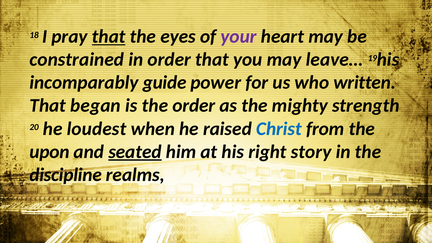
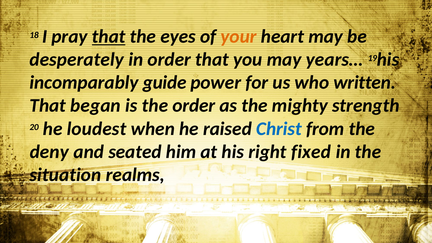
your colour: purple -> orange
constrained: constrained -> desperately
leave…: leave… -> years…
upon: upon -> deny
seated underline: present -> none
story: story -> fixed
discipline: discipline -> situation
